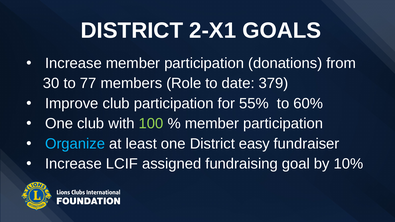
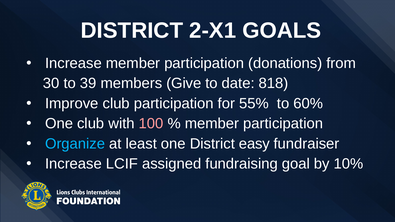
77: 77 -> 39
Role: Role -> Give
379: 379 -> 818
100 colour: light green -> pink
